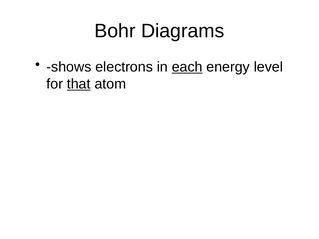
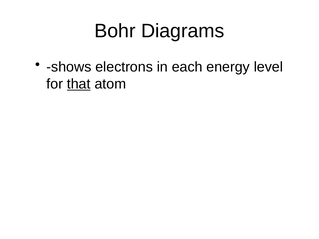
each underline: present -> none
